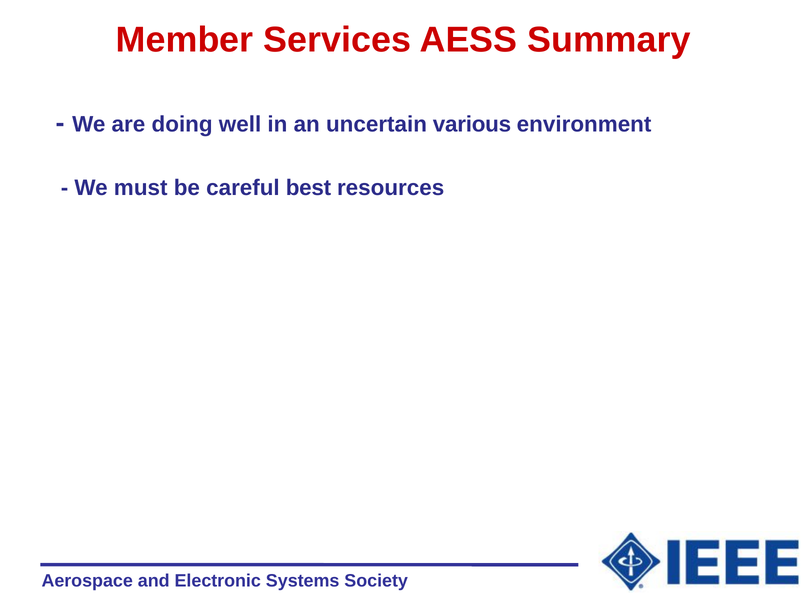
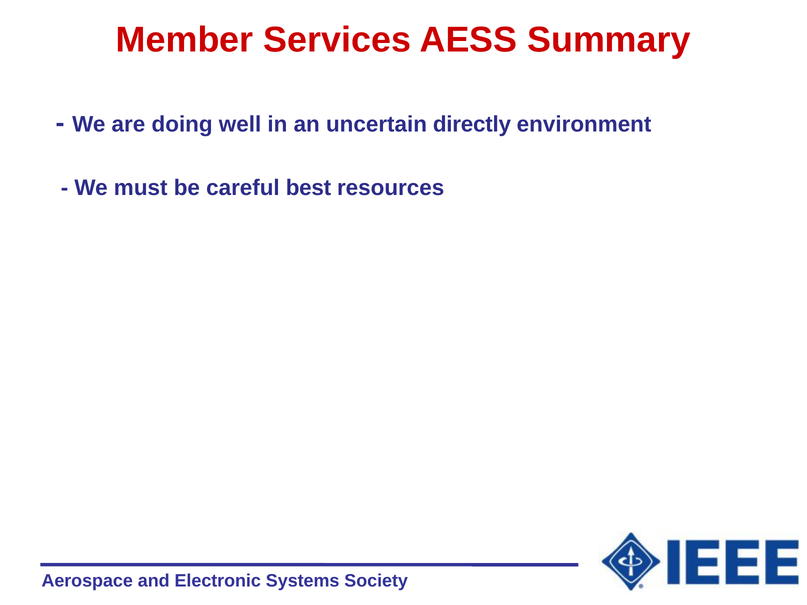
various: various -> directly
